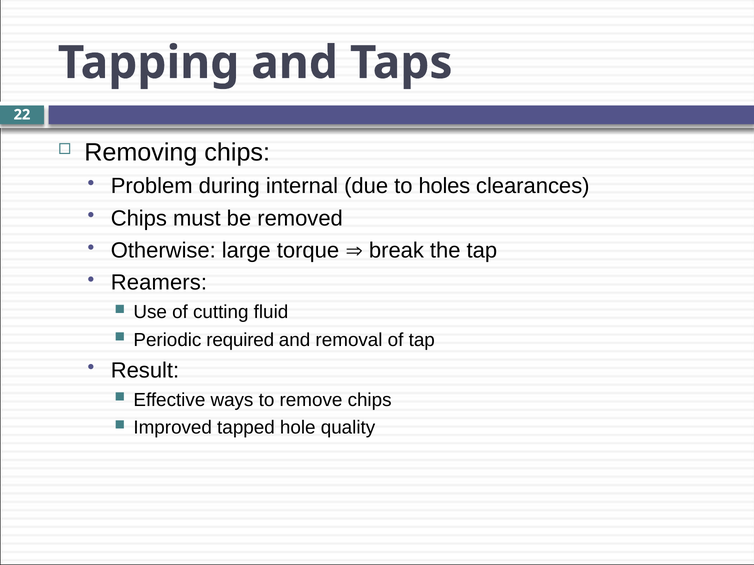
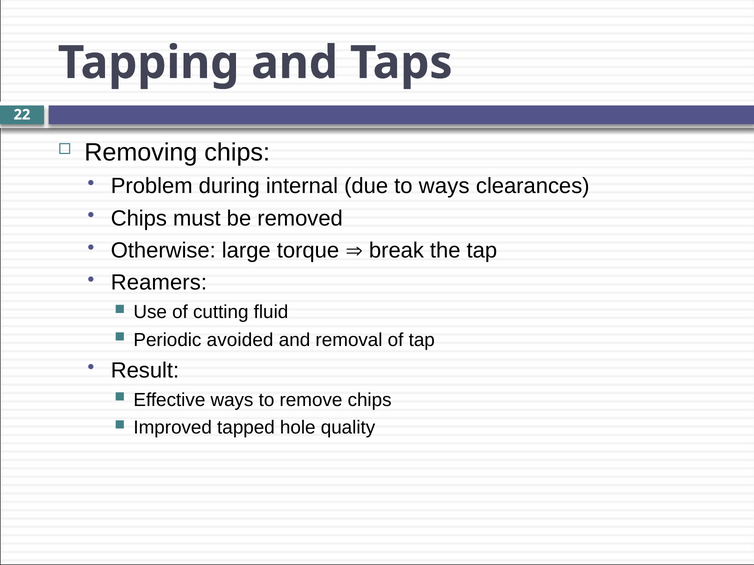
to holes: holes -> ways
required: required -> avoided
